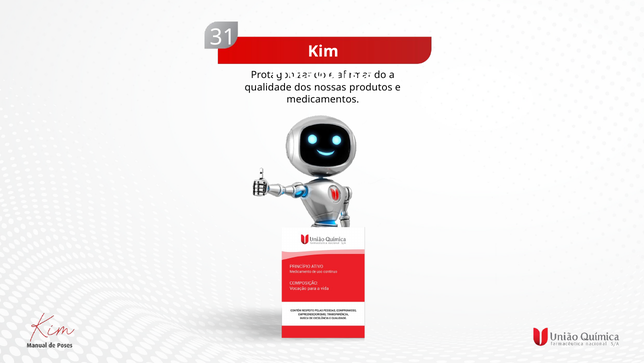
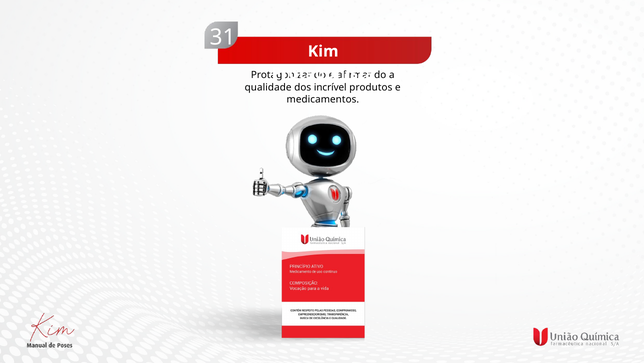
nossas: nossas -> incrível
